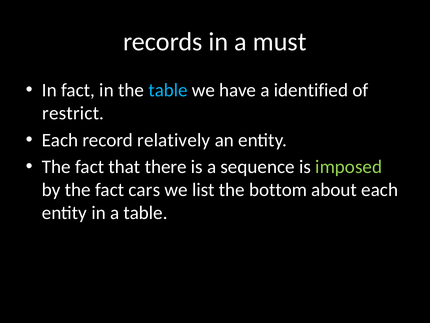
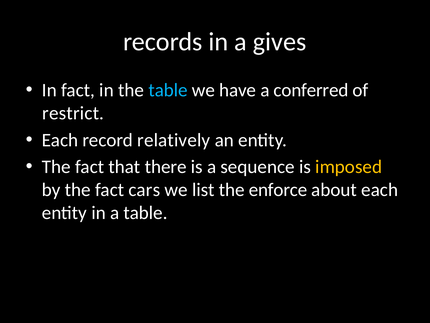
must: must -> gives
identified: identified -> conferred
imposed colour: light green -> yellow
bottom: bottom -> enforce
